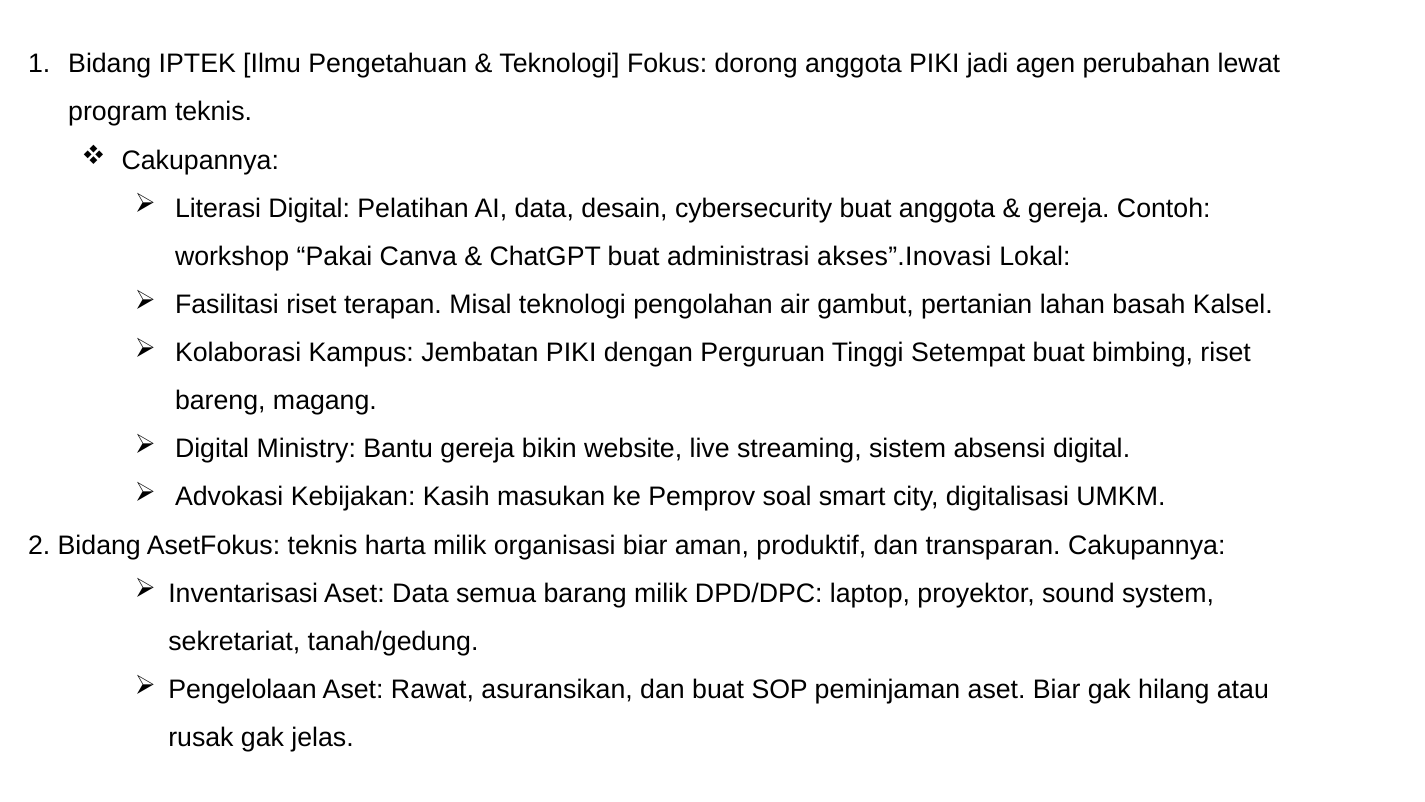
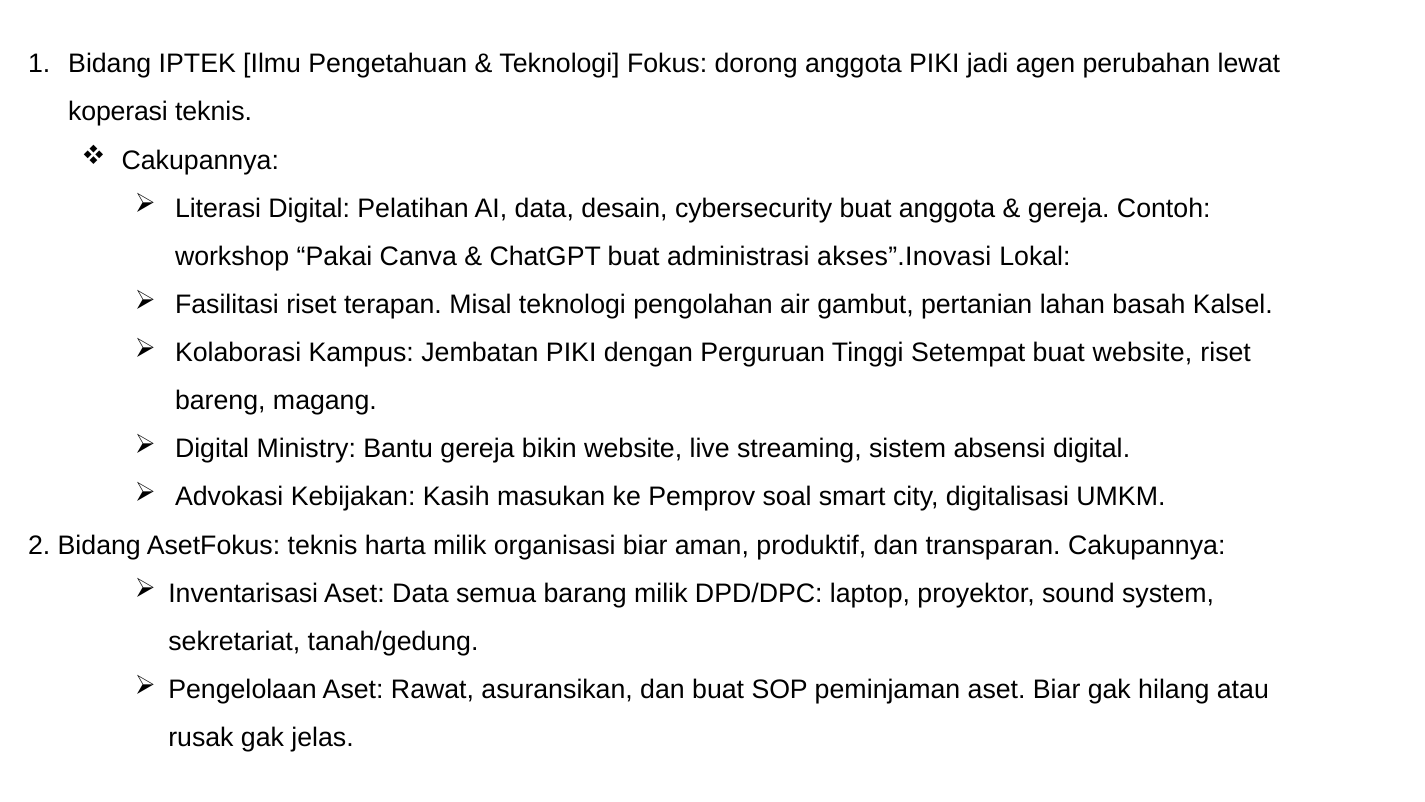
program: program -> koperasi
buat bimbing: bimbing -> website
